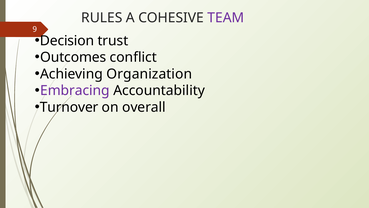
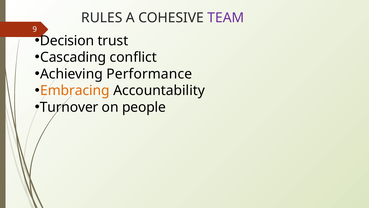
Outcomes: Outcomes -> Cascading
Organization: Organization -> Performance
Embracing colour: purple -> orange
overall: overall -> people
